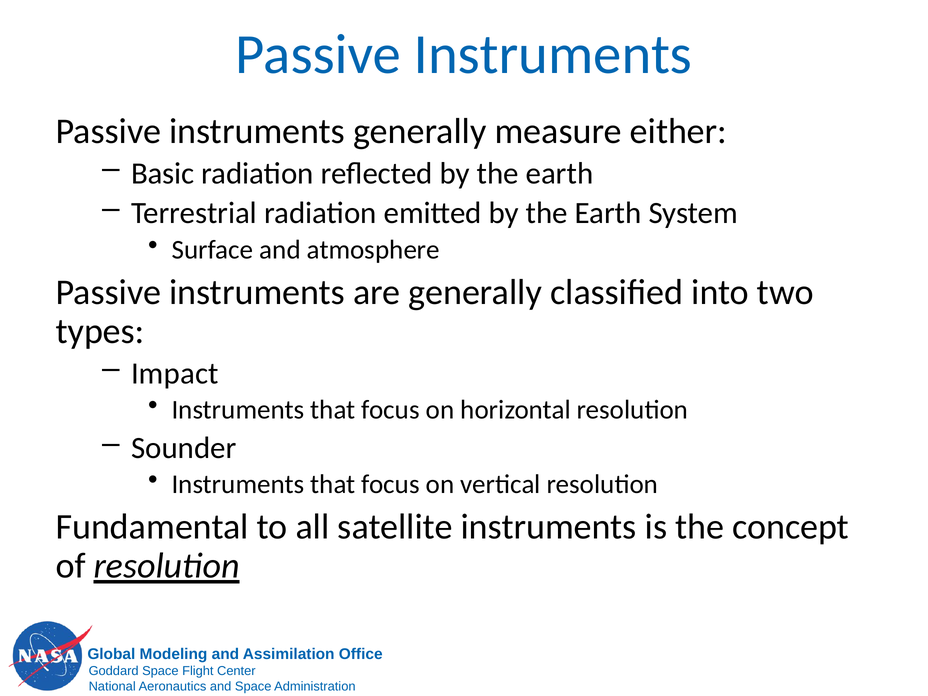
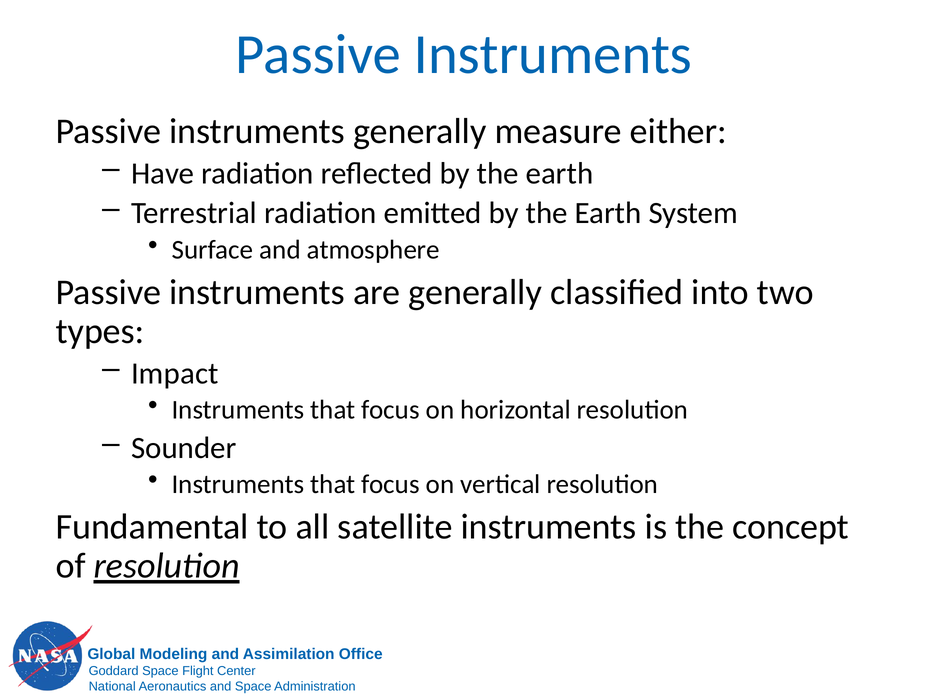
Basic: Basic -> Have
